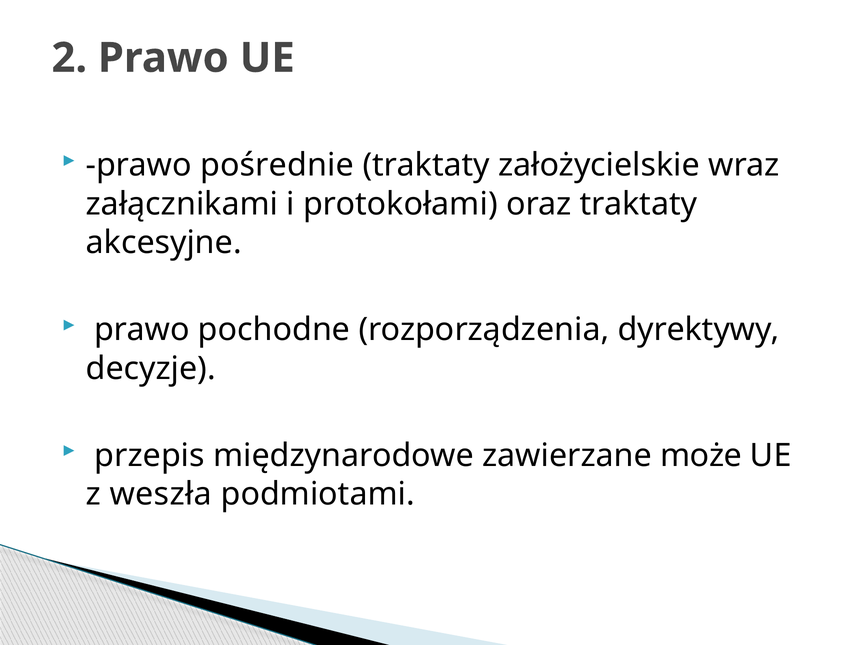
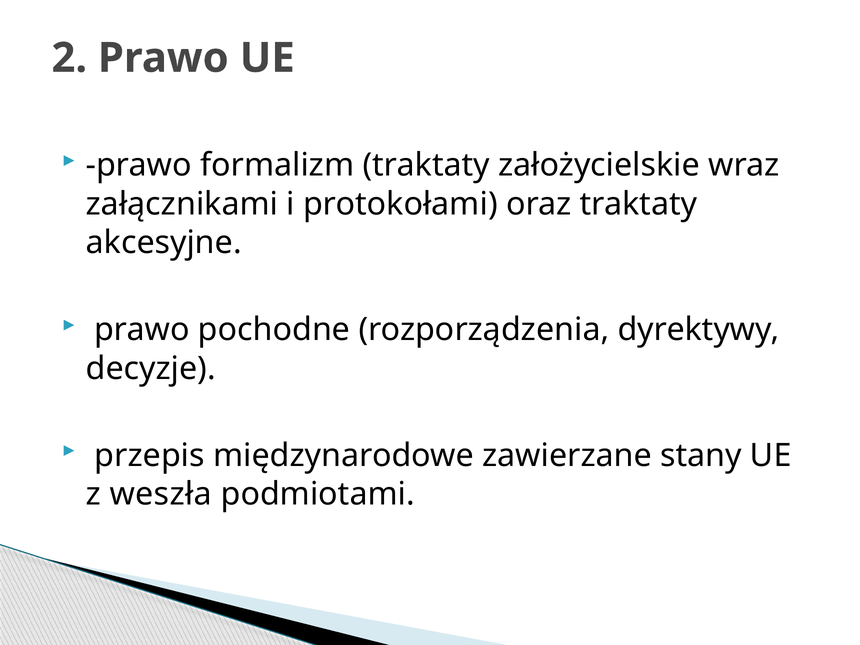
pośrednie: pośrednie -> formalizm
może: może -> stany
